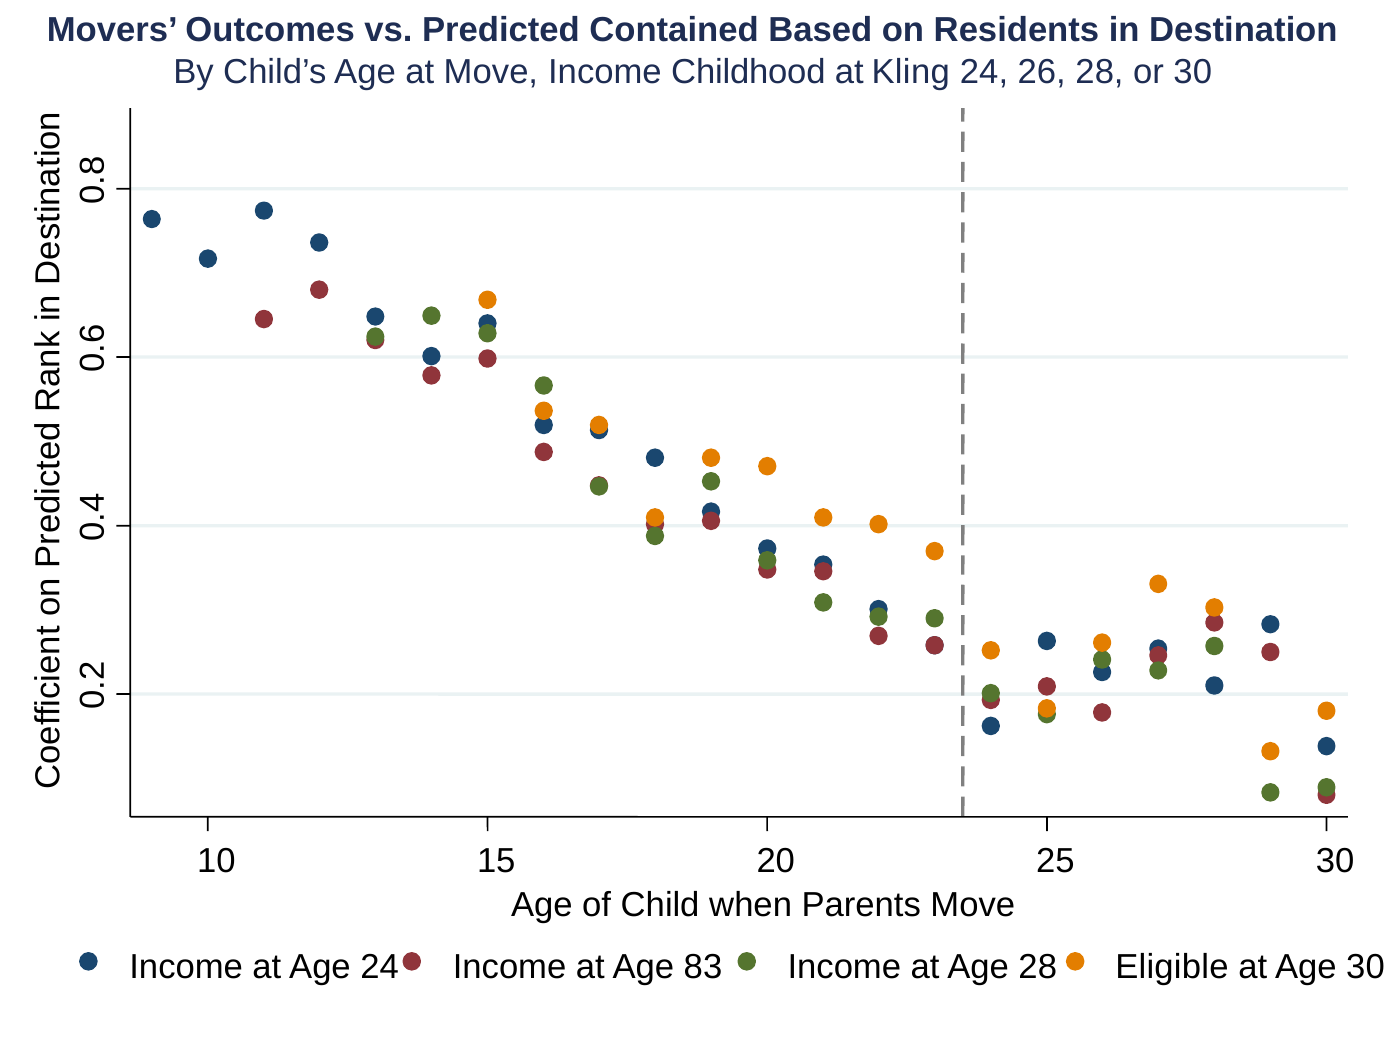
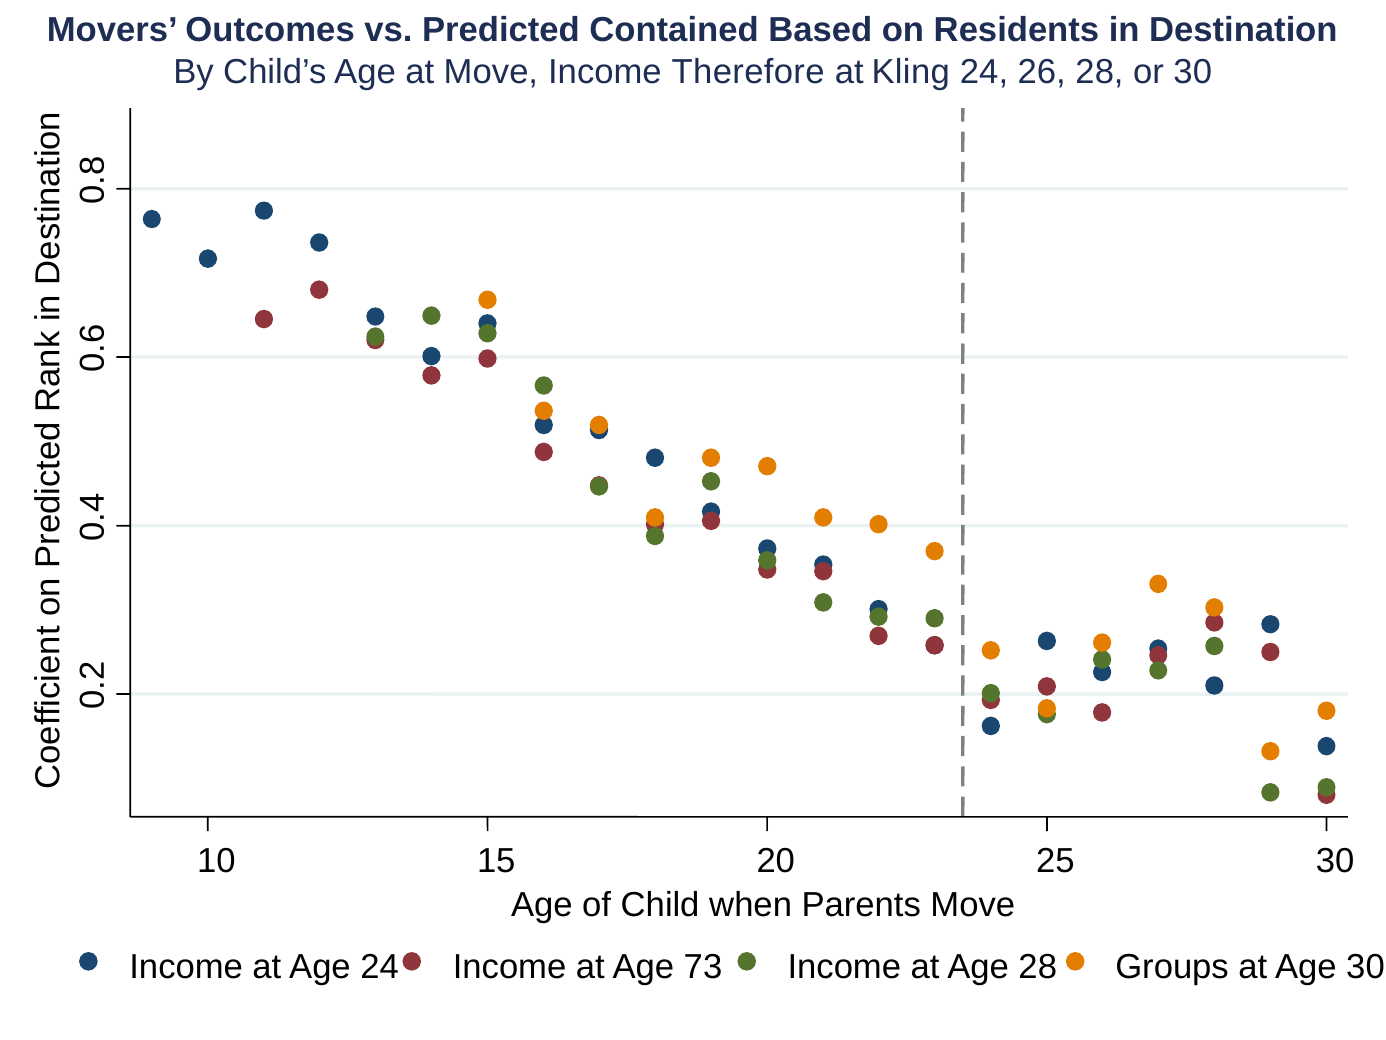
Childhood: Childhood -> Therefore
83: 83 -> 73
Eligible: Eligible -> Groups
